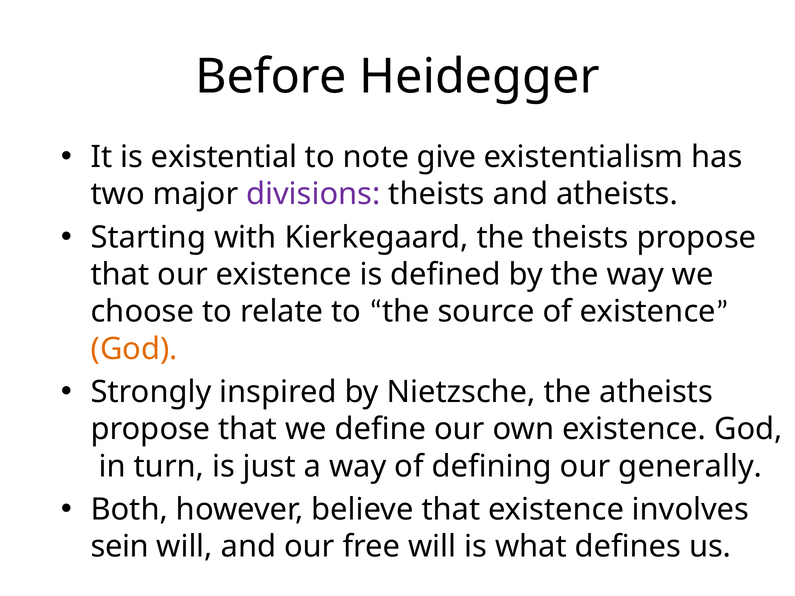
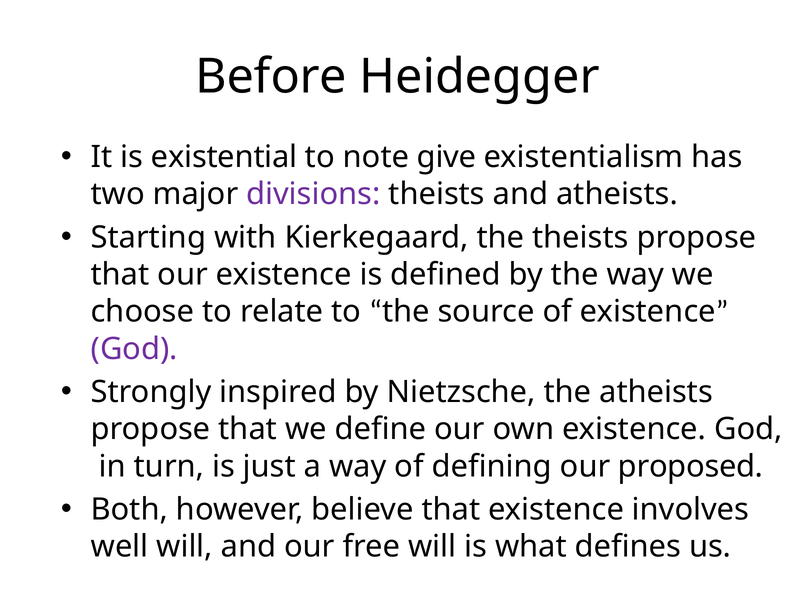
God at (134, 349) colour: orange -> purple
generally: generally -> proposed
sein: sein -> well
